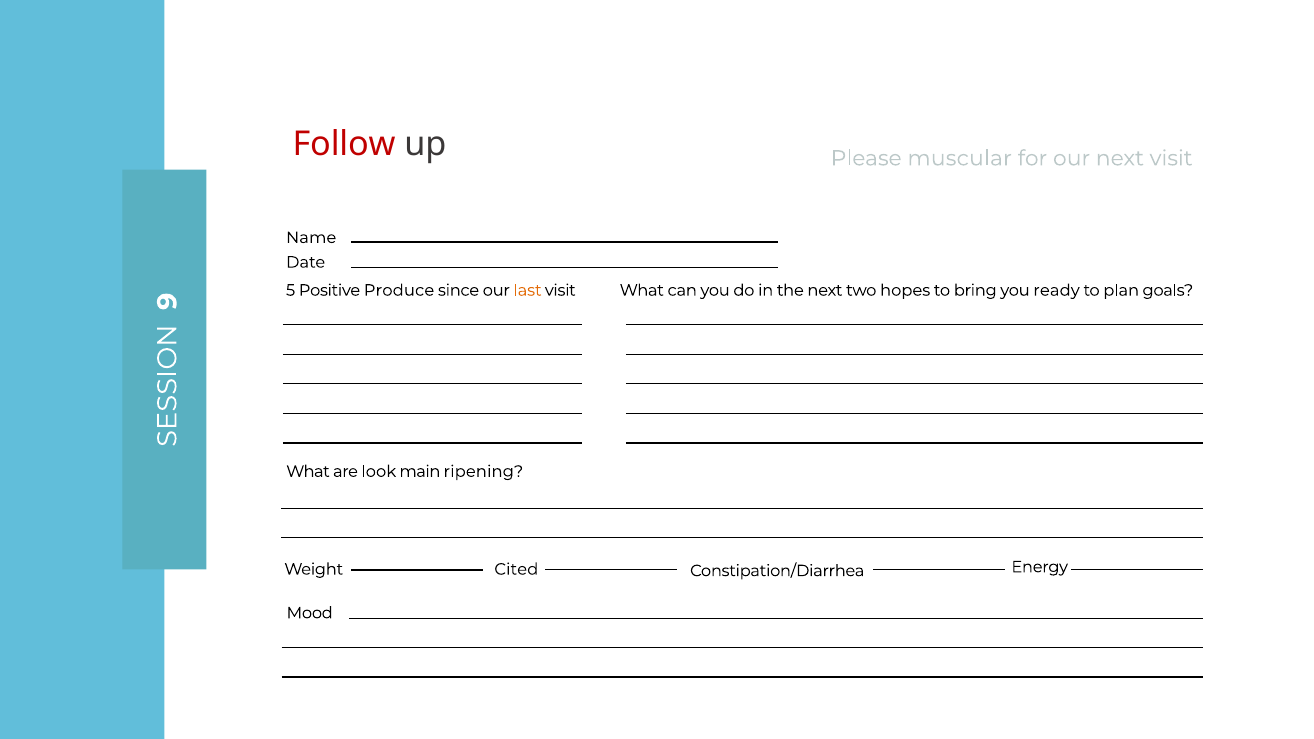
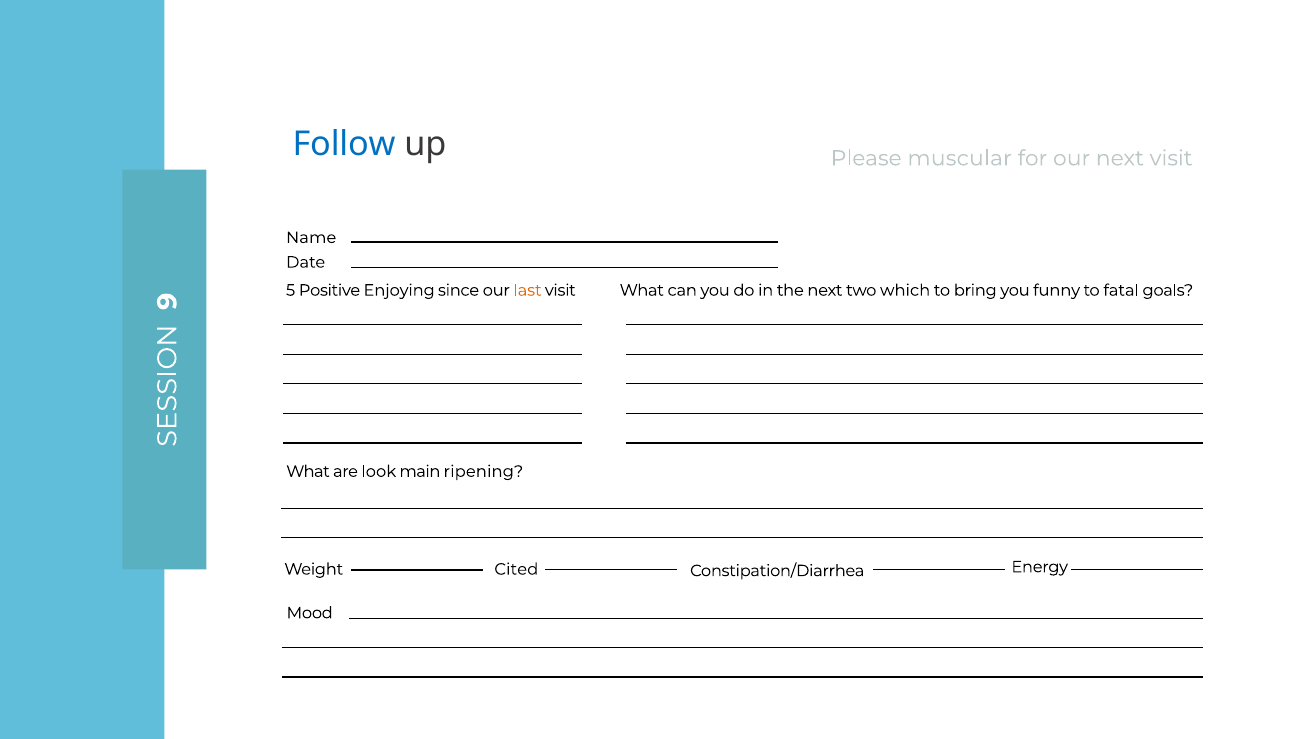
Follow colour: red -> blue
Produce: Produce -> Enjoying
hopes: hopes -> which
ready: ready -> funny
plan: plan -> fatal
